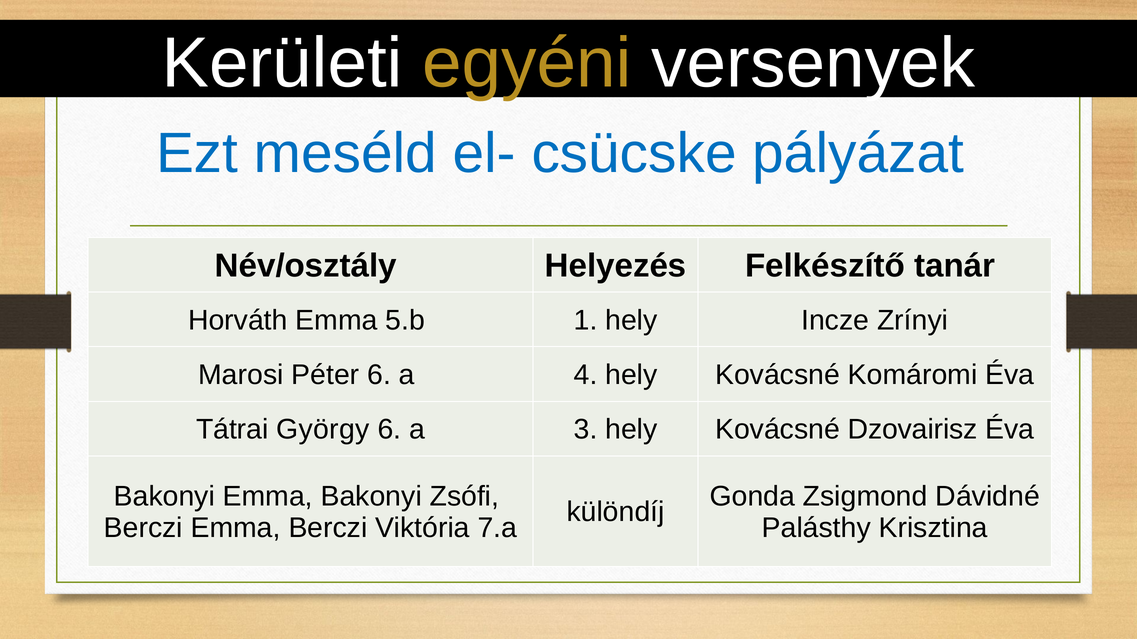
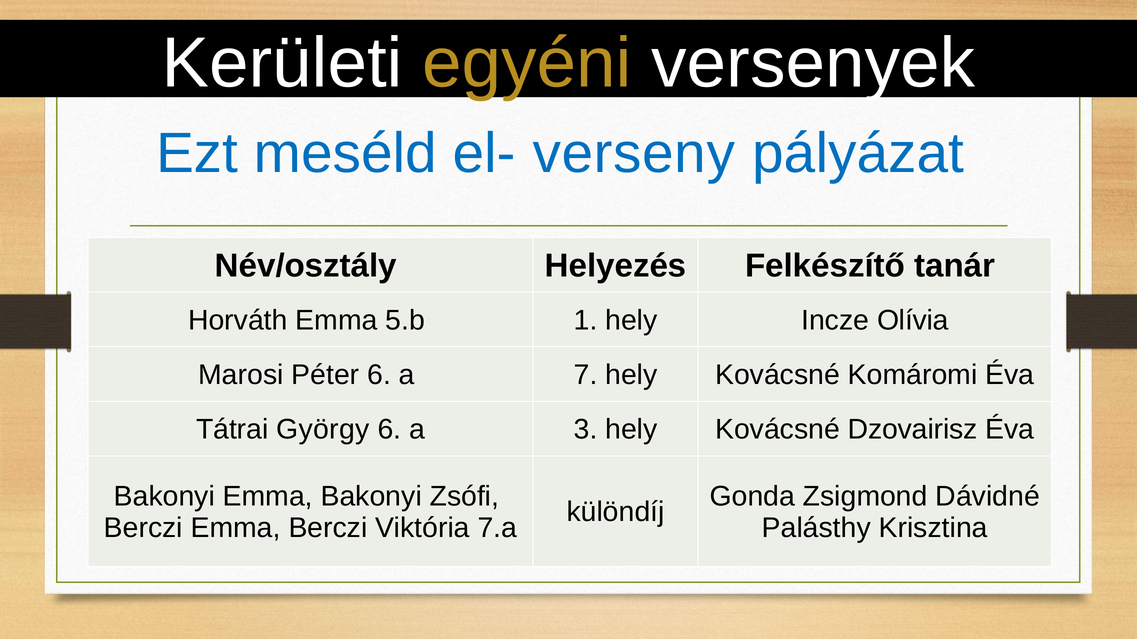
csücske: csücske -> verseny
Zrínyi: Zrínyi -> Olívia
4: 4 -> 7
